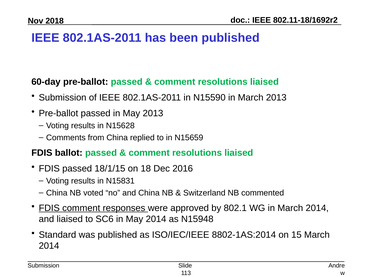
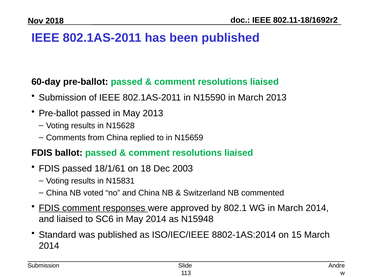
18/1/15: 18/1/15 -> 18/1/61
2016: 2016 -> 2003
